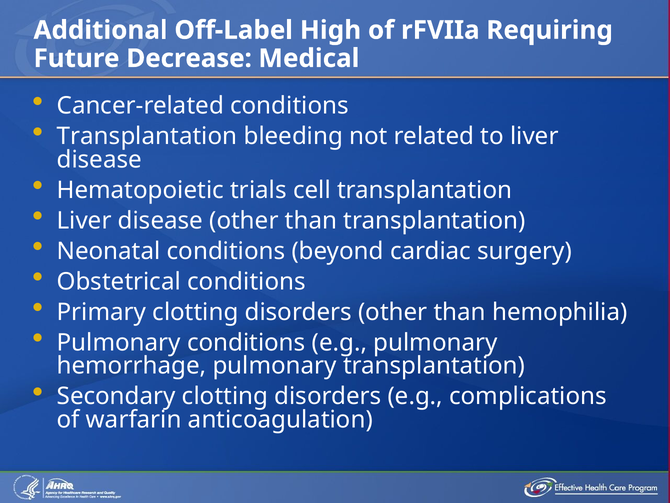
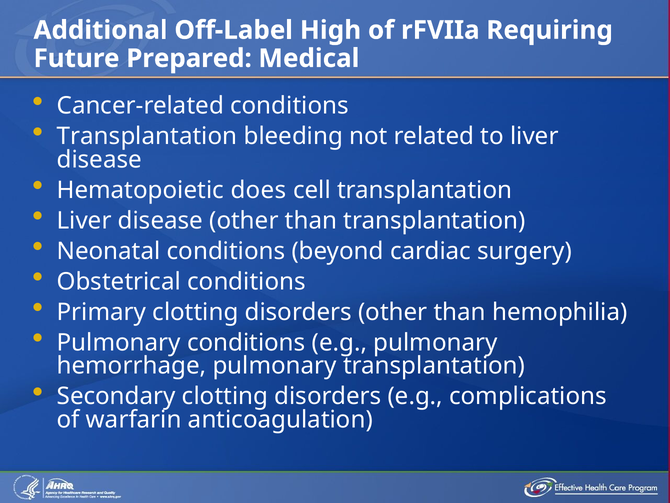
Decrease: Decrease -> Prepared
trials: trials -> does
